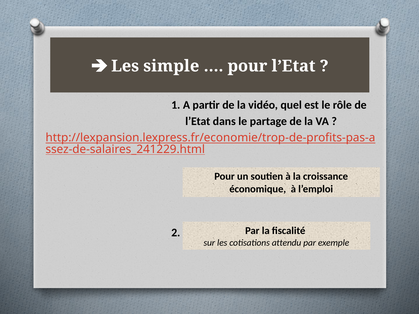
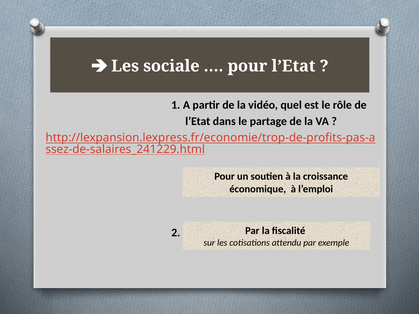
simple: simple -> sociale
